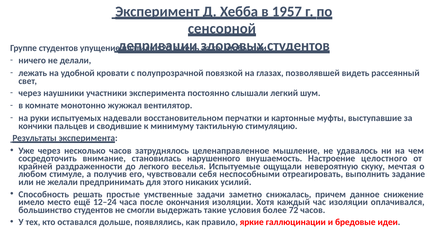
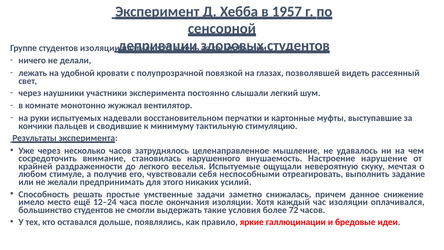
студентов упущение: упущение -> изоляции
целостного: целостного -> нарушение
